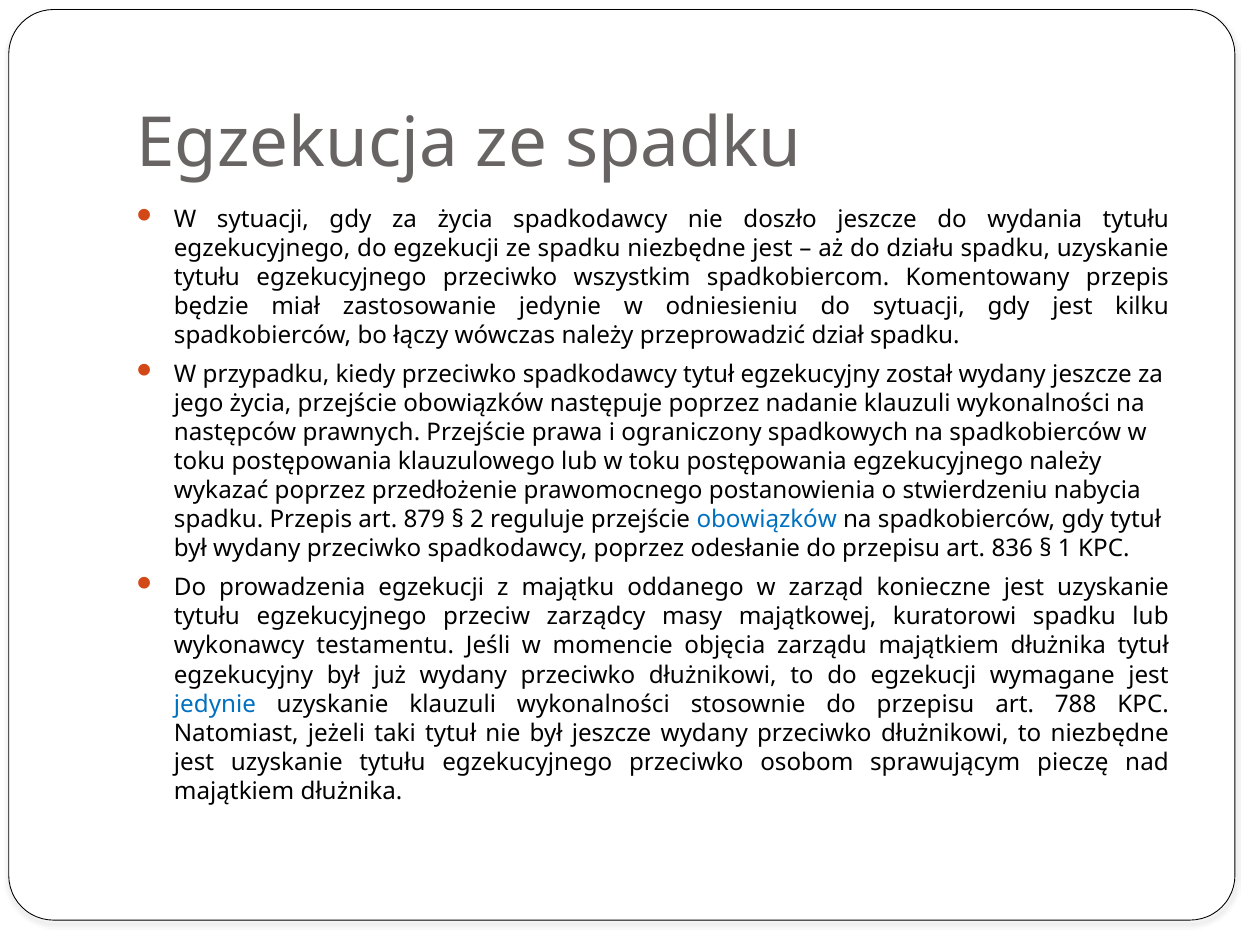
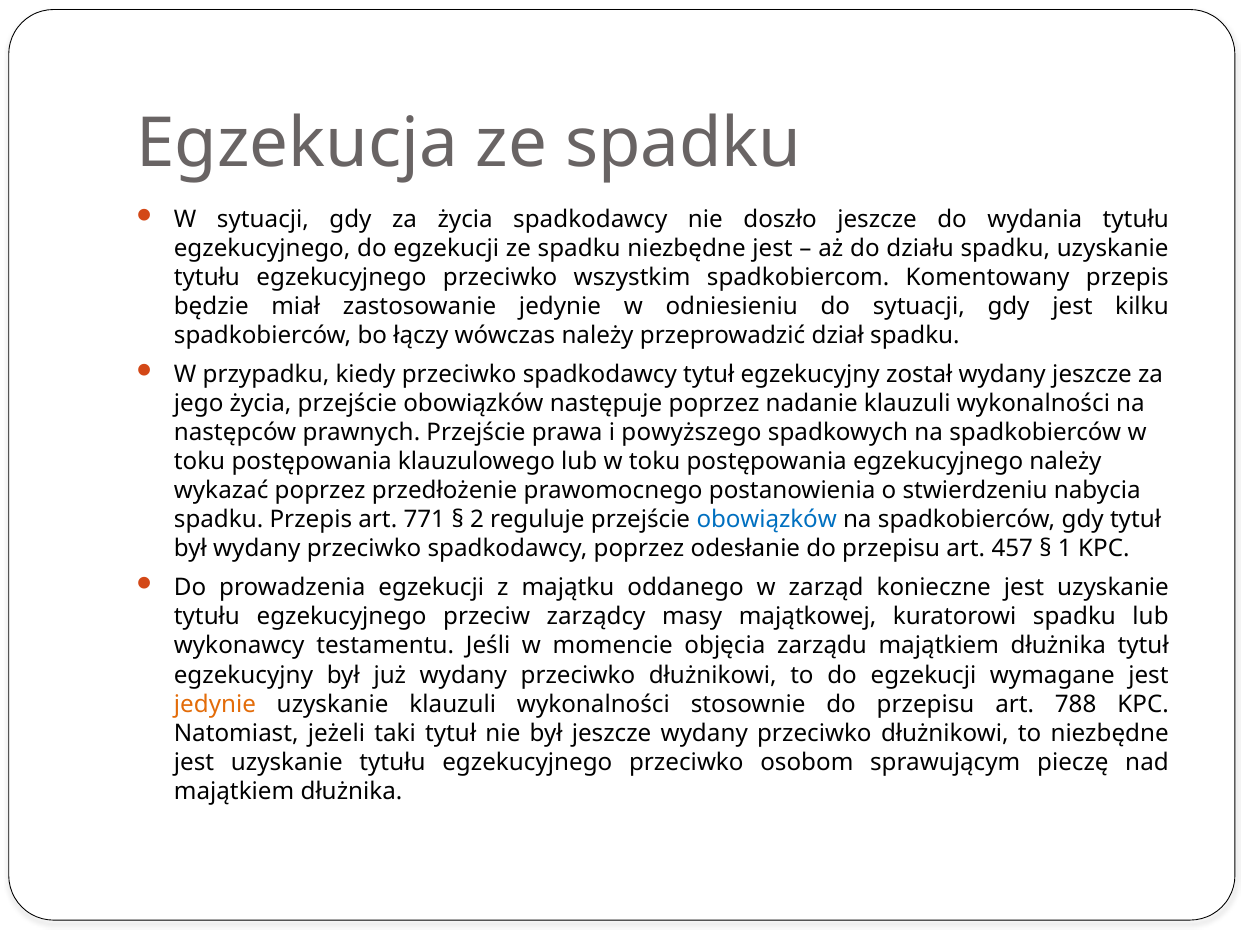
ograniczony: ograniczony -> powyższego
879: 879 -> 771
836: 836 -> 457
jedynie at (215, 704) colour: blue -> orange
